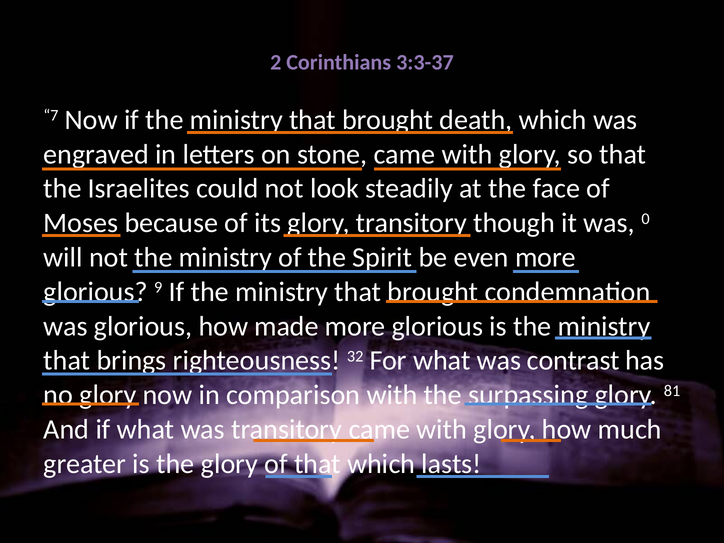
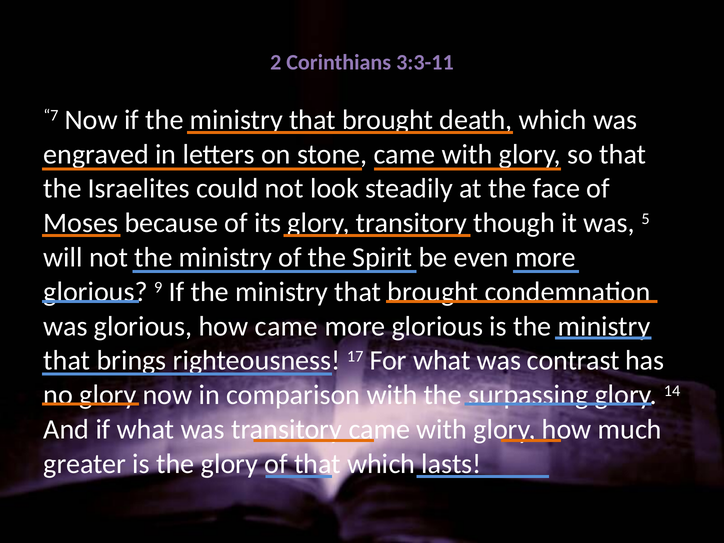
3:3-37: 3:3-37 -> 3:3-11
0: 0 -> 5
how made: made -> came
32: 32 -> 17
81: 81 -> 14
